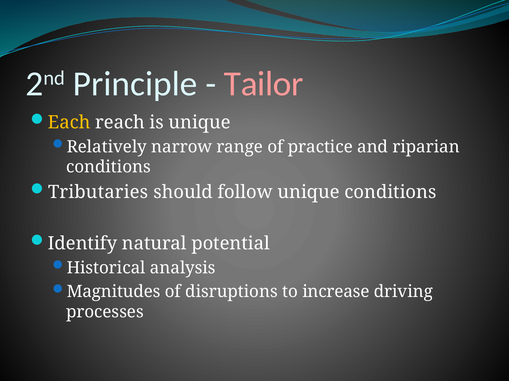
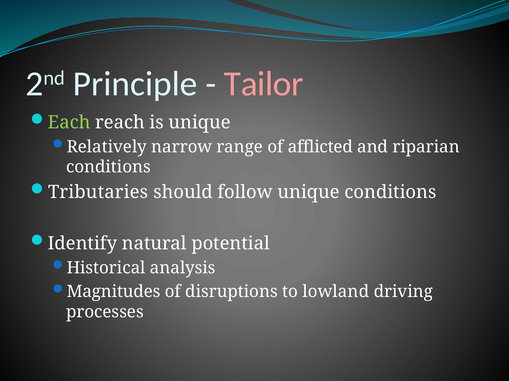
Each colour: yellow -> light green
practice: practice -> afflicted
increase: increase -> lowland
